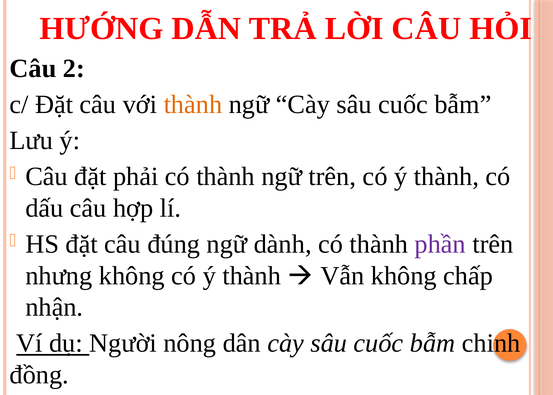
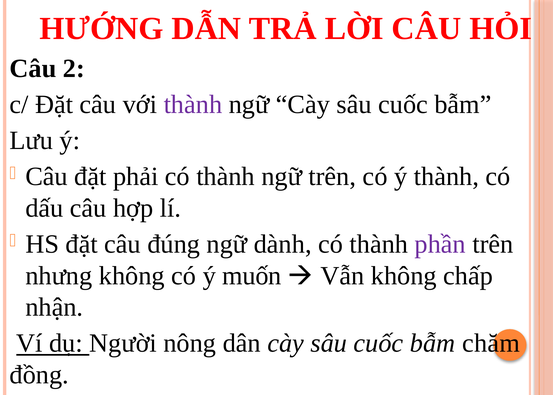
thành at (193, 105) colour: orange -> purple
không có ý thành: thành -> muốn
chinh: chinh -> chăm
